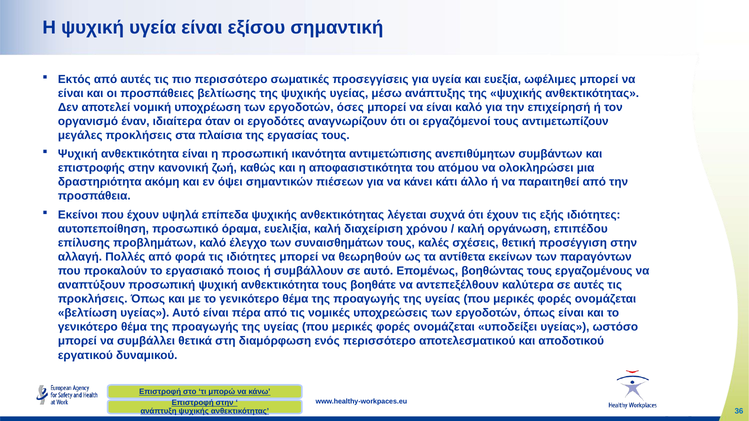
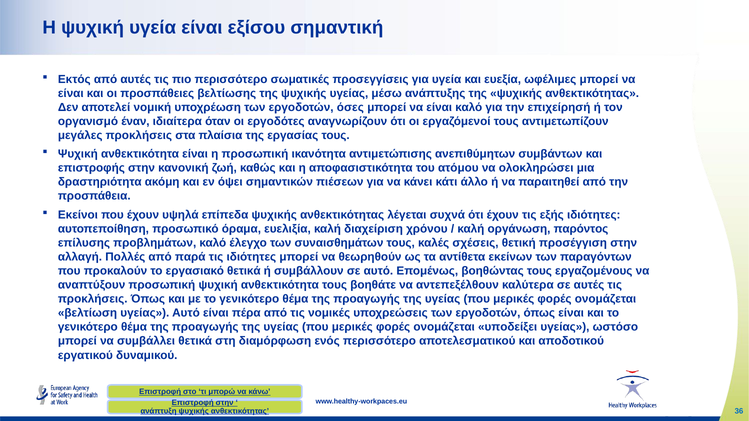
επιπέδου: επιπέδου -> παρόντος
φορά: φορά -> παρά
εργασιακό ποιος: ποιος -> θετικά
